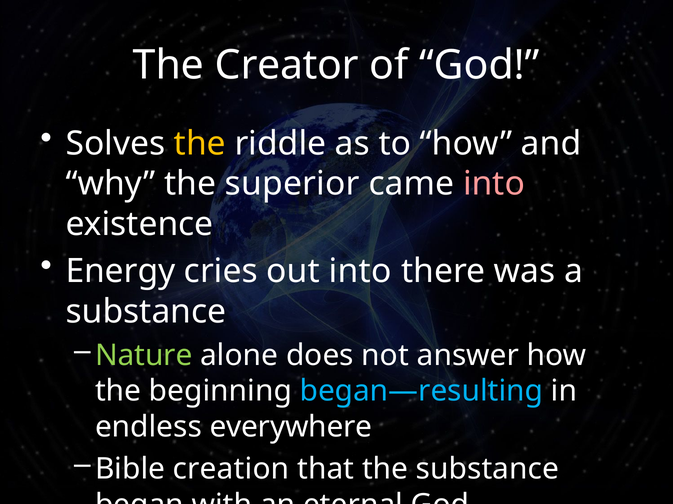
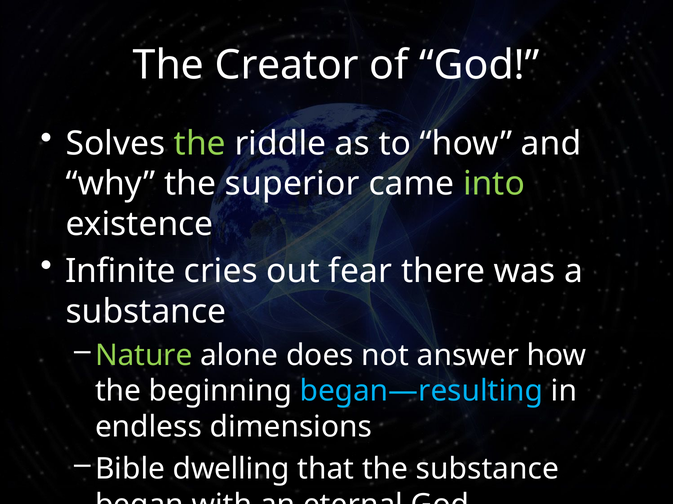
the at (200, 144) colour: yellow -> light green
into at (494, 184) colour: pink -> light green
Energy: Energy -> Infinite
out into: into -> fear
everywhere: everywhere -> dimensions
creation: creation -> dwelling
